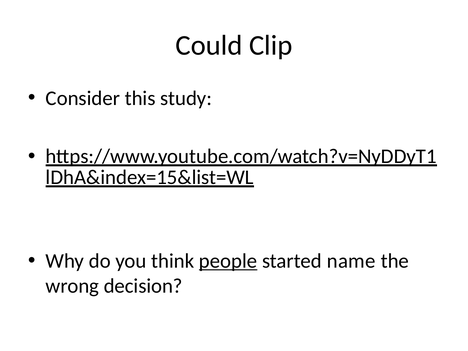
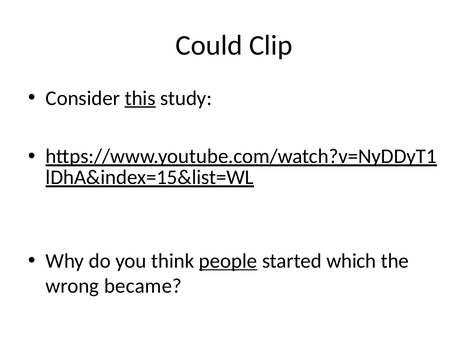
this underline: none -> present
name: name -> which
decision: decision -> became
